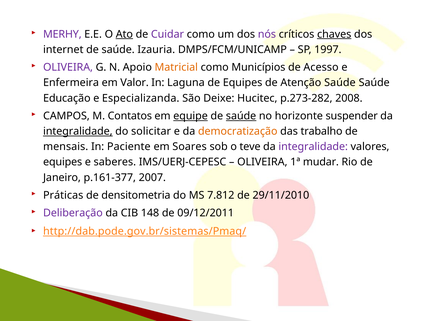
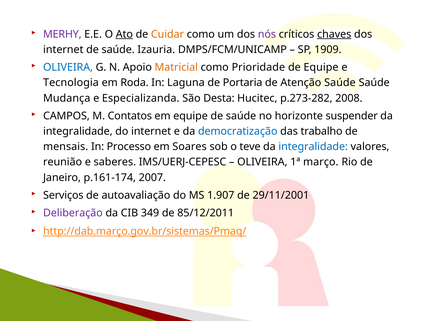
Cuidar colour: purple -> orange
1997: 1997 -> 1909
OLIVEIRA at (68, 67) colour: purple -> blue
Municípios: Municípios -> Prioridade
de Acesso: Acesso -> Equipe
Enfermeira: Enfermeira -> Tecnologia
Valor: Valor -> Roda
de Equipes: Equipes -> Portaria
Educação: Educação -> Mudança
Deixe: Deixe -> Desta
equipe at (191, 116) underline: present -> none
saúde at (241, 116) underline: present -> none
integralidade at (78, 131) underline: present -> none
do solicitar: solicitar -> internet
democratização colour: orange -> blue
Paciente: Paciente -> Processo
integralidade at (313, 146) colour: purple -> blue
equipes at (63, 162): equipes -> reunião
mudar: mudar -> março
p.161-377: p.161-377 -> p.161-174
Práticas: Práticas -> Serviços
densitometria: densitometria -> autoavaliação
7.812: 7.812 -> 1.907
29/11/2010: 29/11/2010 -> 29/11/2001
148: 148 -> 349
09/12/2011: 09/12/2011 -> 85/12/2011
http://dab.pode.gov.br/sistemas/Pmaq/: http://dab.pode.gov.br/sistemas/Pmaq/ -> http://dab.março.gov.br/sistemas/Pmaq/
